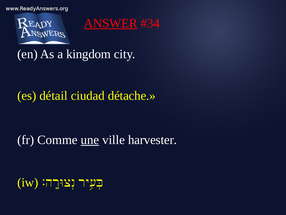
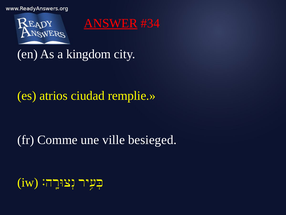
détail: détail -> atrios
détache: détache -> remplie
une underline: present -> none
harvester: harvester -> besieged
